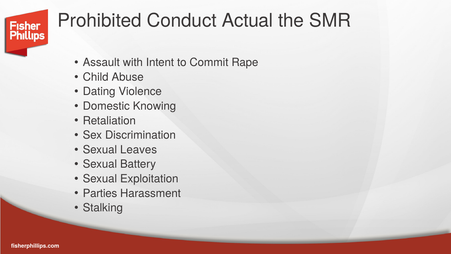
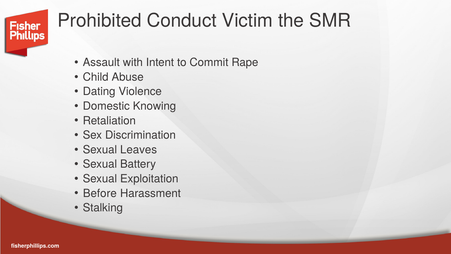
Actual: Actual -> Victim
Parties: Parties -> Before
